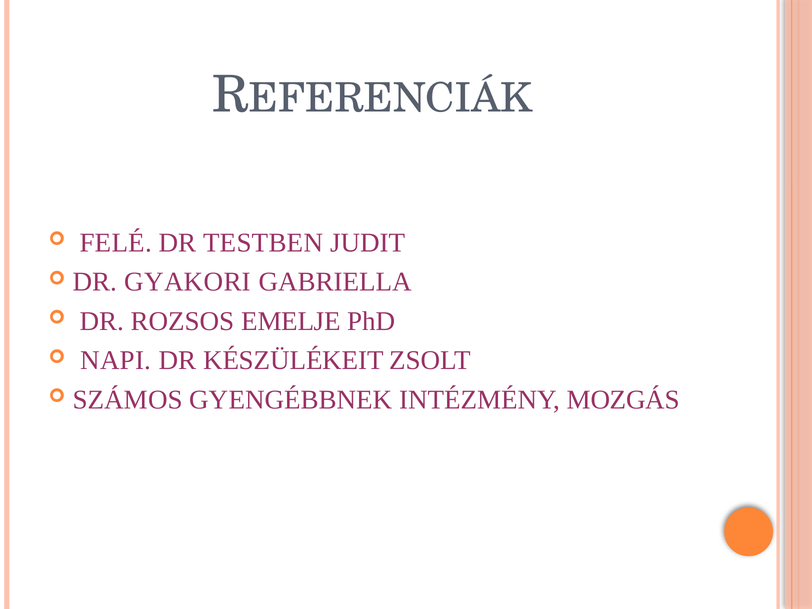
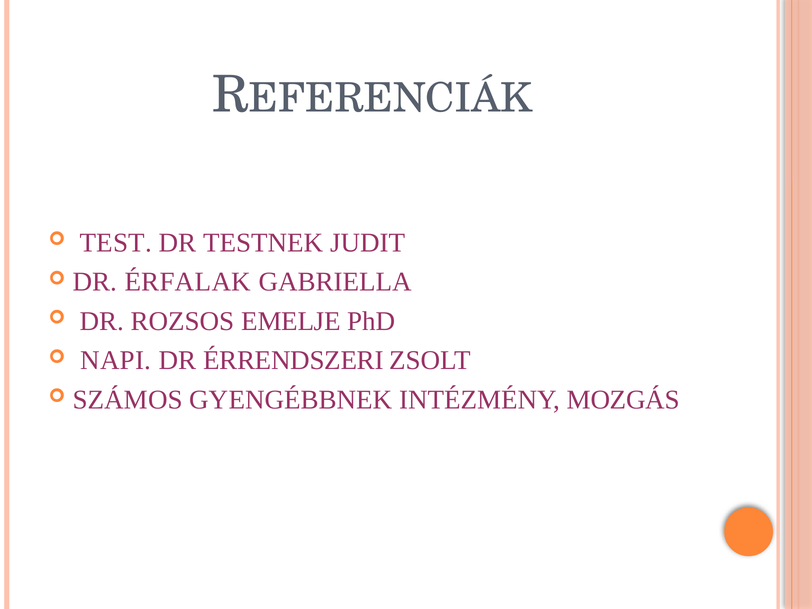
FELÉ: FELÉ -> TEST
TESTBEN: TESTBEN -> TESTNEK
GYAKORI: GYAKORI -> ÉRFALAK
KÉSZÜLÉKEIT: KÉSZÜLÉKEIT -> ÉRRENDSZERI
